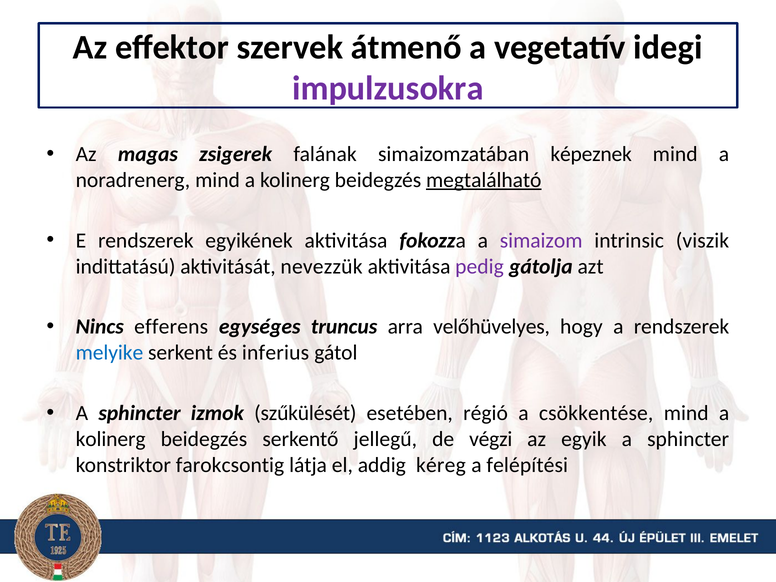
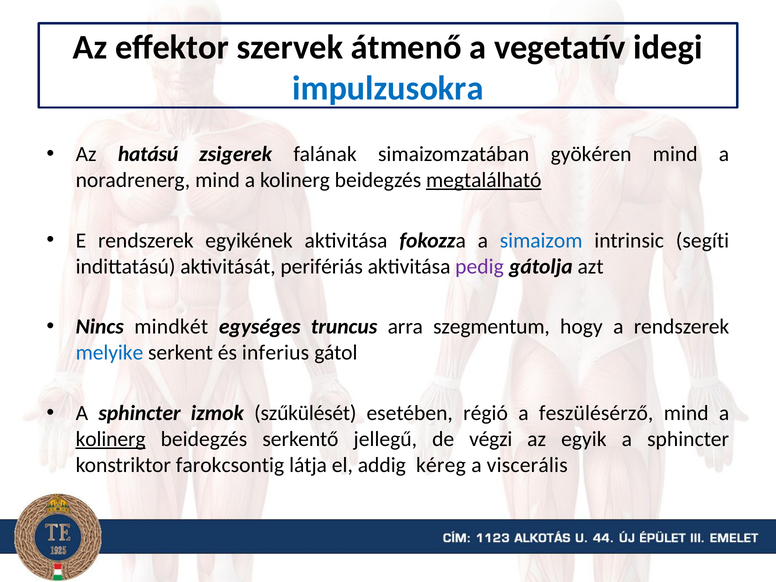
impulzusokra colour: purple -> blue
magas: magas -> hatású
képeznek: képeznek -> gyökéren
simaizom colour: purple -> blue
viszik: viszik -> segíti
nevezzük: nevezzük -> perifériás
efferens: efferens -> mindkét
velőhüvelyes: velőhüvelyes -> szegmentum
csökkentése: csökkentése -> feszülésérző
kolinerg at (111, 439) underline: none -> present
felépítési: felépítési -> viscerális
